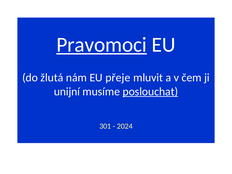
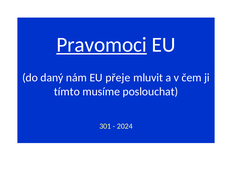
žlutá: žlutá -> daný
unijní: unijní -> tímto
poslouchat underline: present -> none
